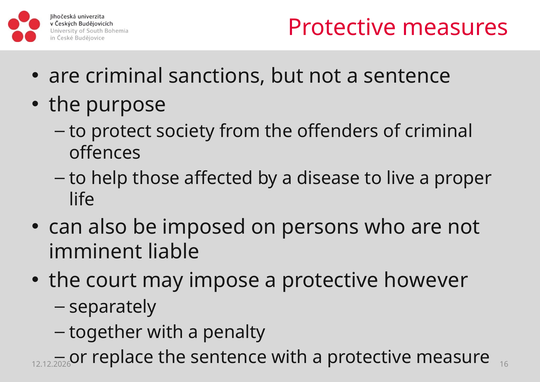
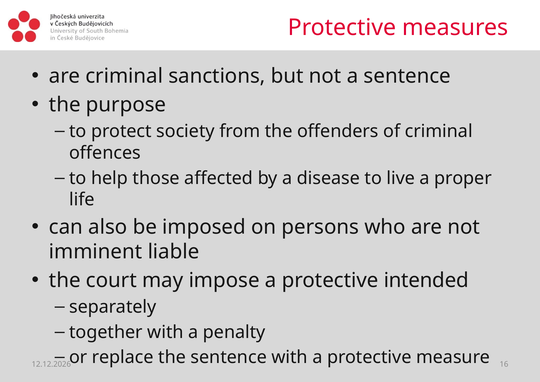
however: however -> intended
